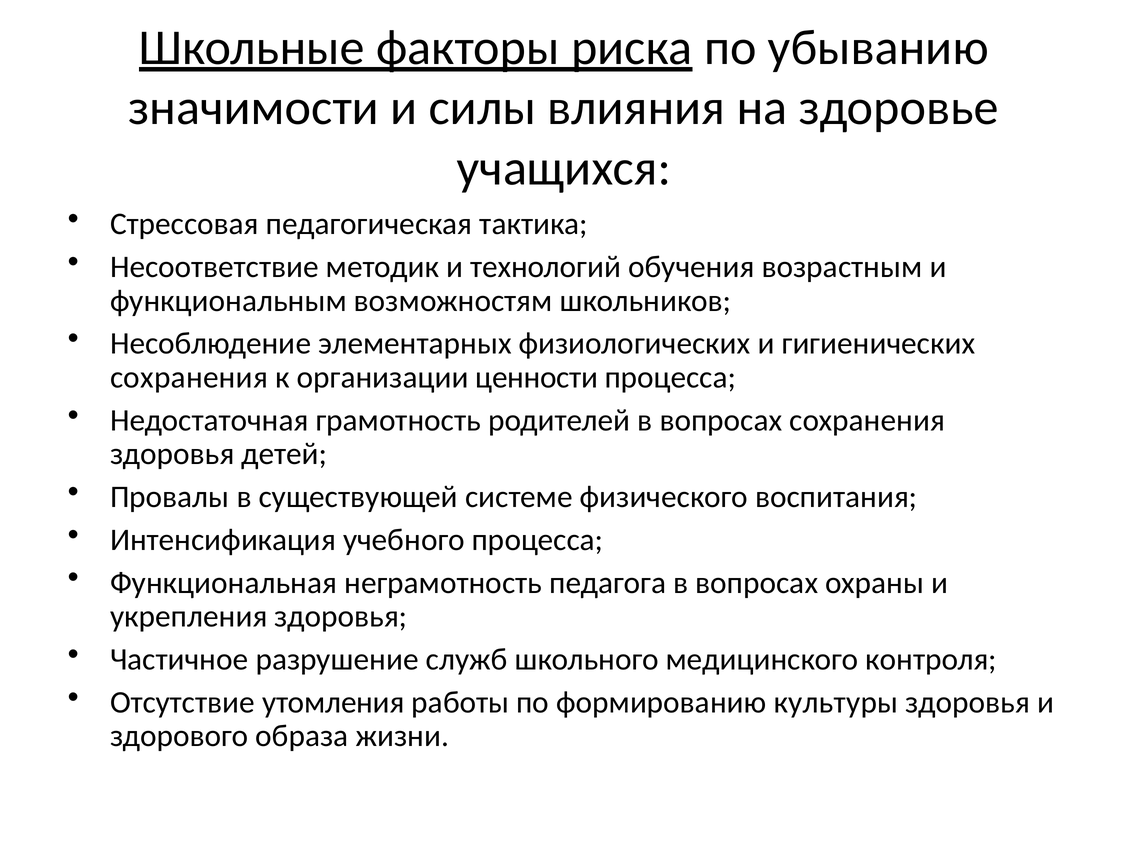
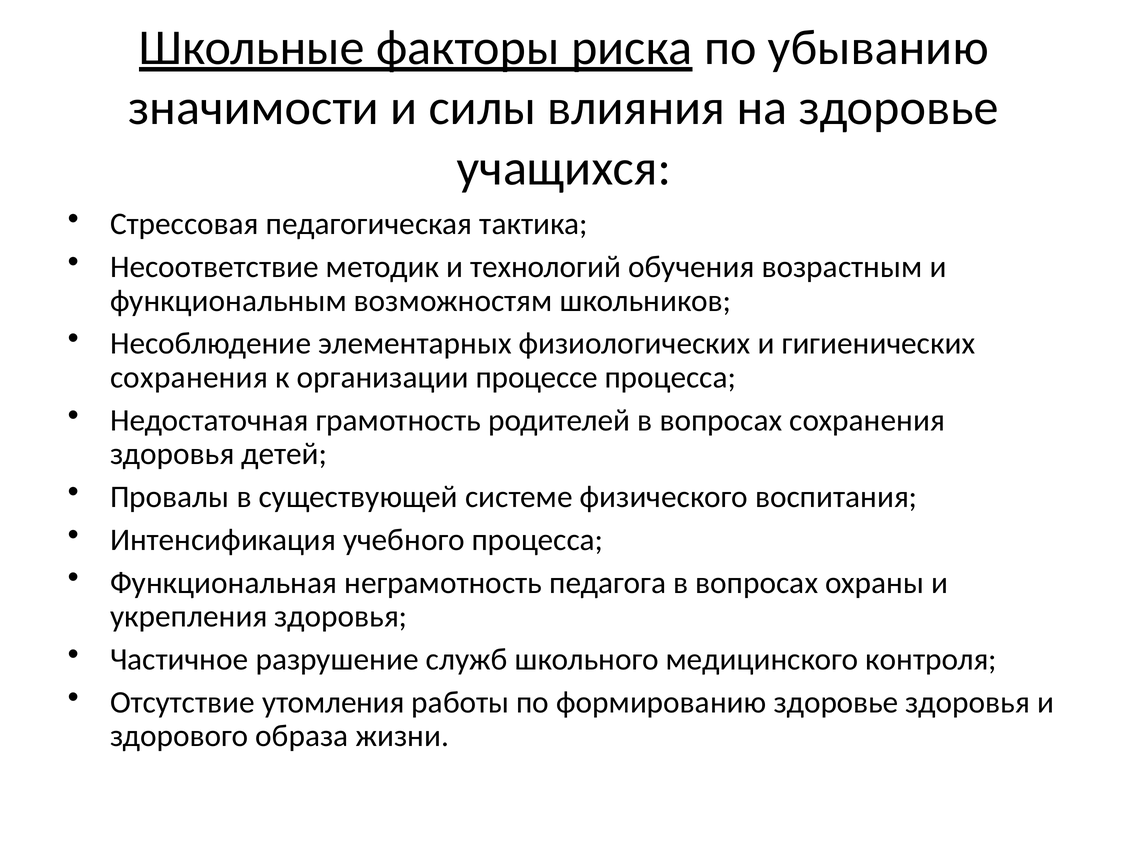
ценности: ценности -> процессе
формированию культуры: культуры -> здоровье
